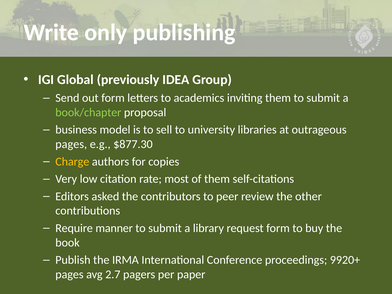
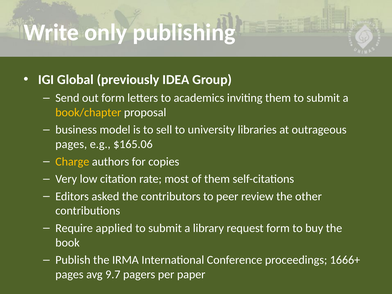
book/chapter colour: light green -> yellow
$877.30: $877.30 -> $165.06
manner: manner -> applied
9920+: 9920+ -> 1666+
2.7: 2.7 -> 9.7
